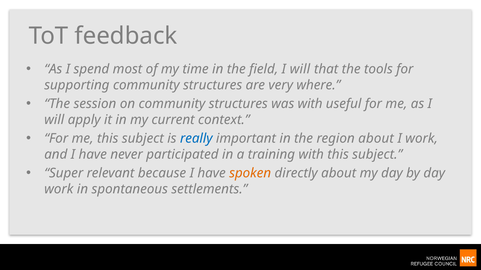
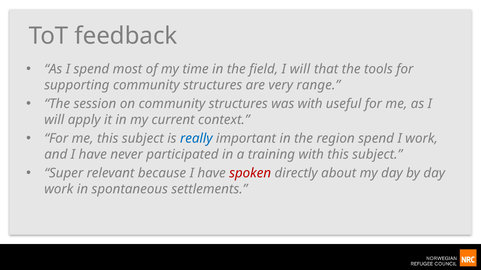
where: where -> range
region about: about -> spend
spoken colour: orange -> red
